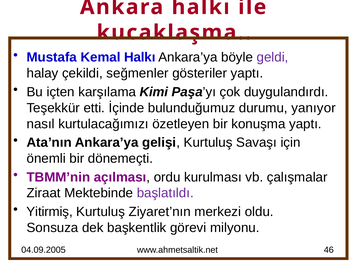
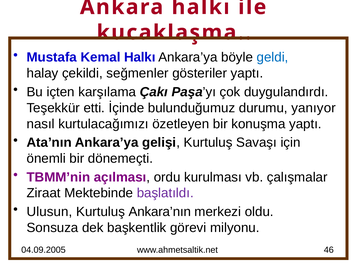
geldi colour: purple -> blue
Kimi: Kimi -> Çakı
Yitirmiş: Yitirmiş -> Ulusun
Ziyaret’nın: Ziyaret’nın -> Ankara’nın
